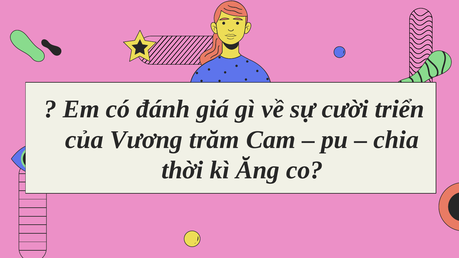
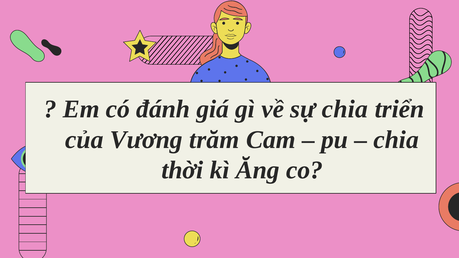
sự cười: cười -> chia
